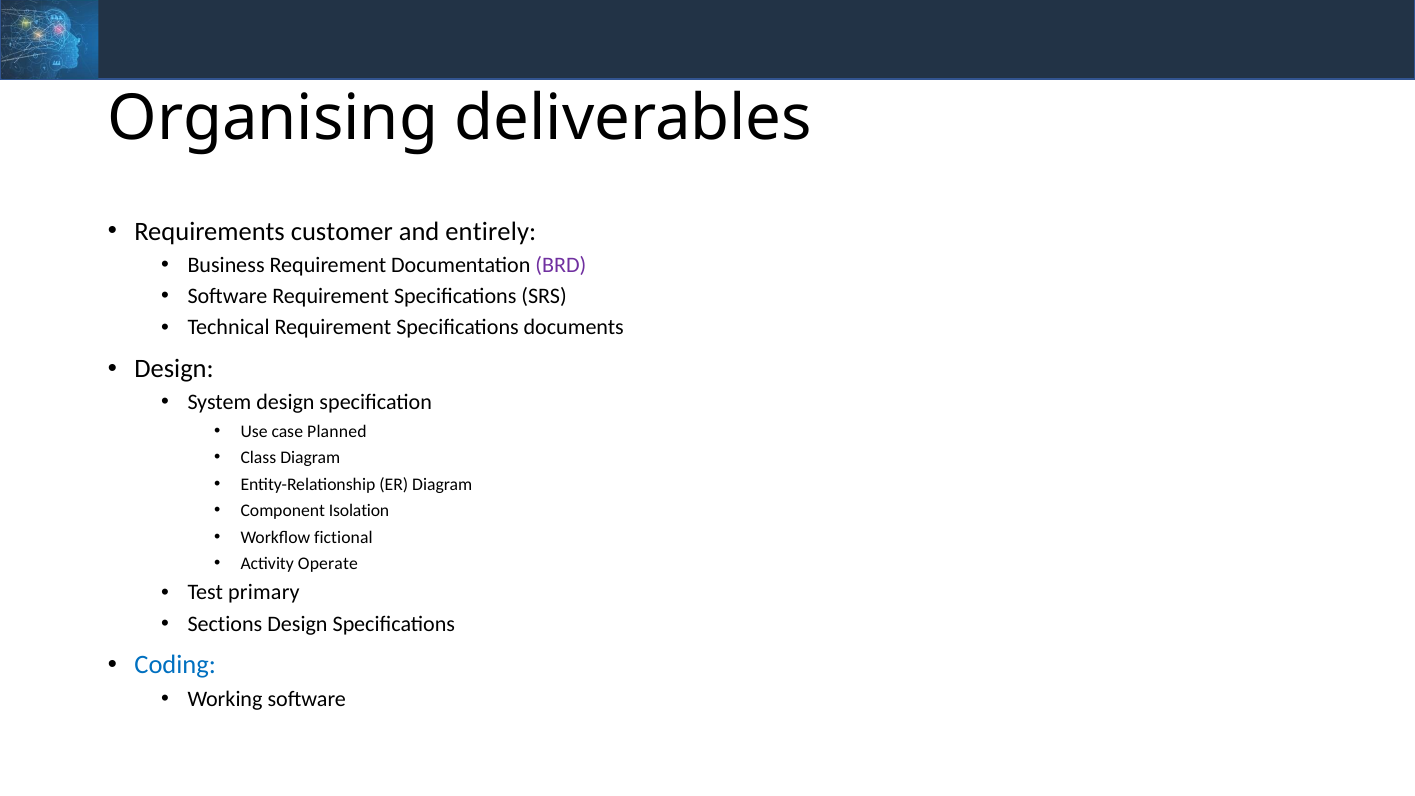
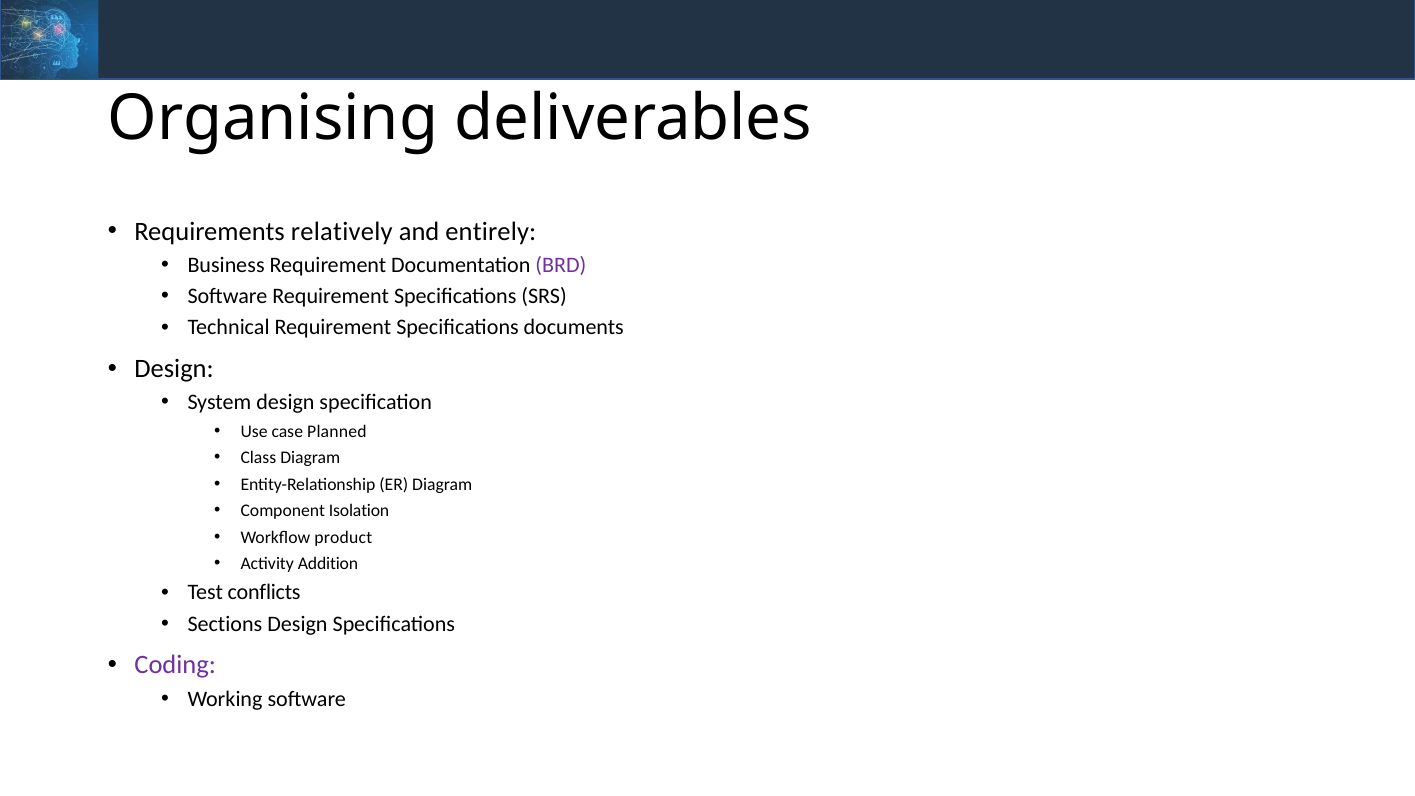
customer: customer -> relatively
fictional: fictional -> product
Operate: Operate -> Addition
primary: primary -> conflicts
Coding colour: blue -> purple
